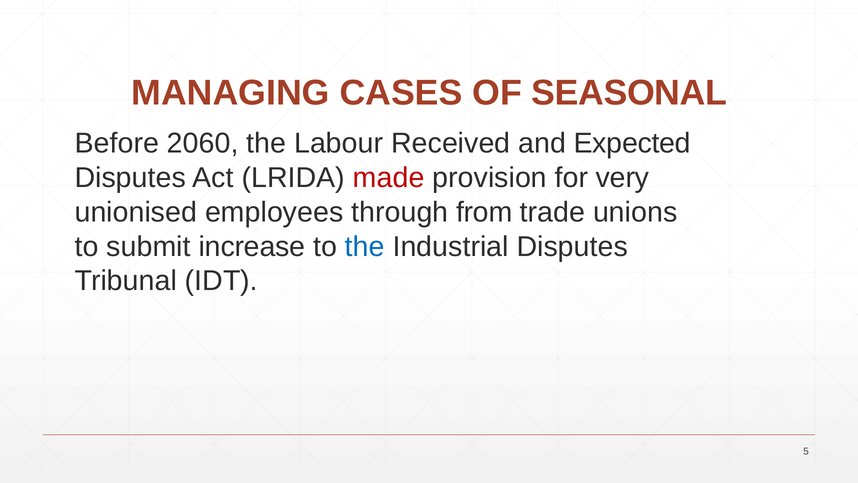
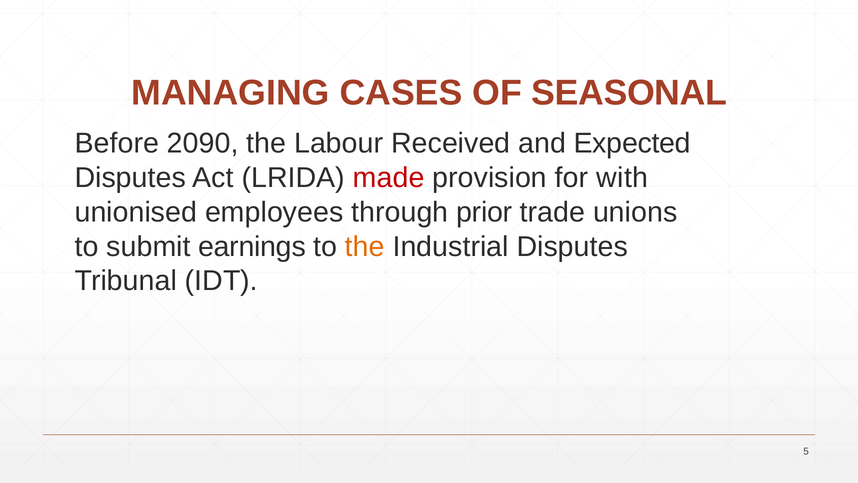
2060: 2060 -> 2090
very: very -> with
from: from -> prior
increase: increase -> earnings
the at (365, 246) colour: blue -> orange
